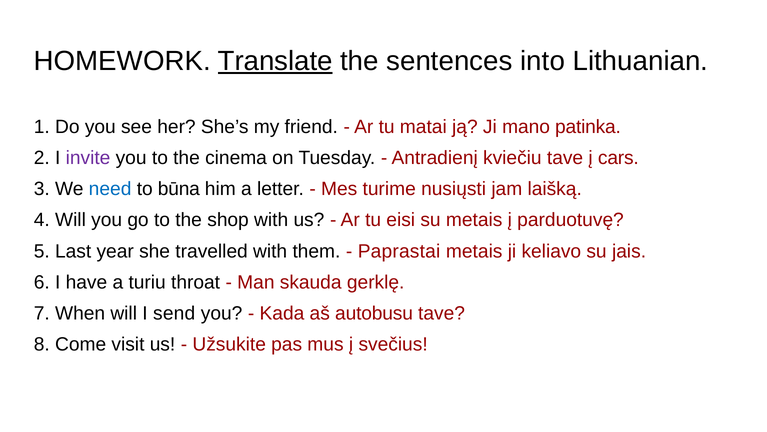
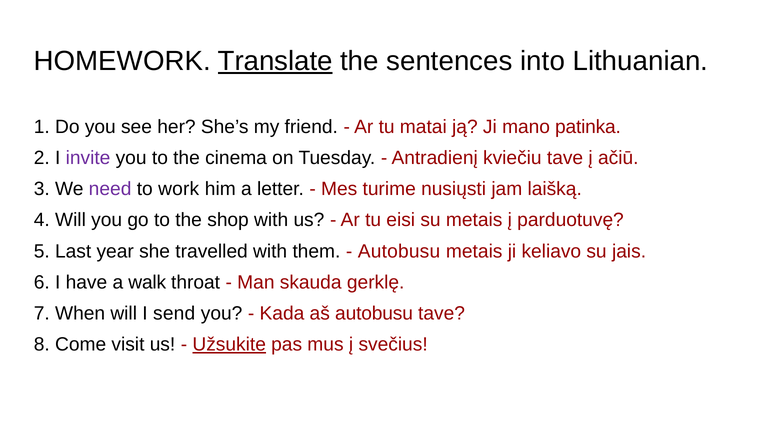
cars: cars -> ačiū
need colour: blue -> purple
būna: būna -> work
Paprastai at (399, 251): Paprastai -> Autobusu
turiu: turiu -> walk
Užsukite underline: none -> present
